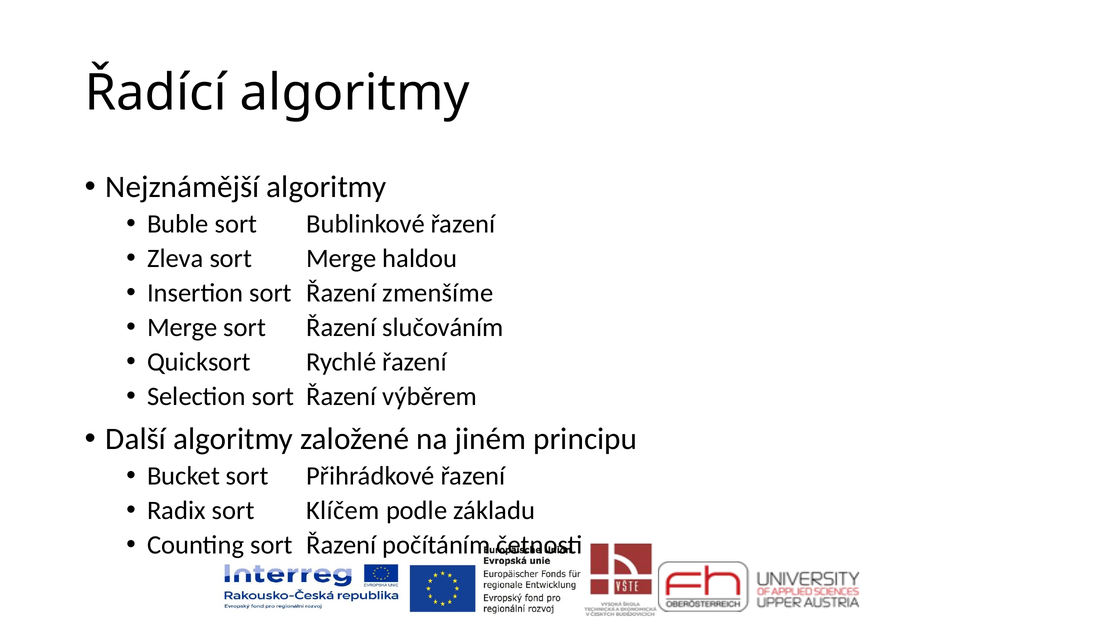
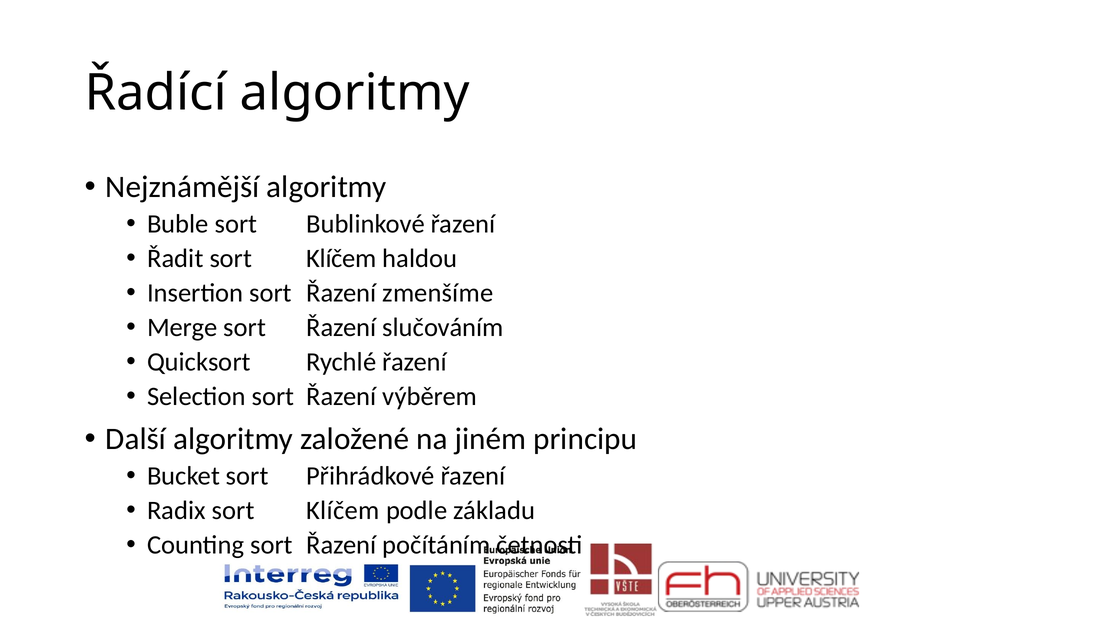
Zleva: Zleva -> Řadit
Merge at (341, 259): Merge -> Klíčem
